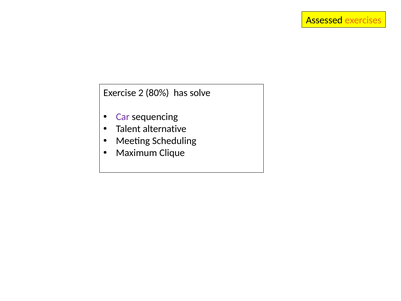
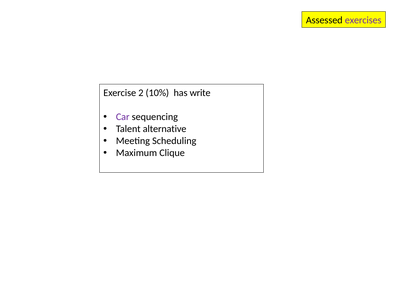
exercises colour: orange -> purple
80%: 80% -> 10%
solve: solve -> write
